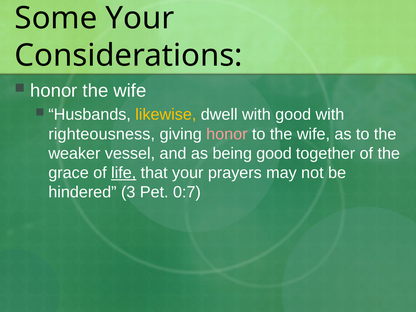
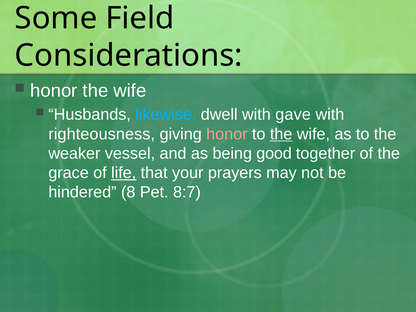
Some Your: Your -> Field
likewise colour: yellow -> light blue
with good: good -> gave
the at (281, 134) underline: none -> present
3: 3 -> 8
0:7: 0:7 -> 8:7
